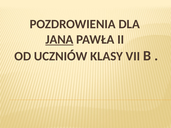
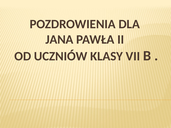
JANA underline: present -> none
